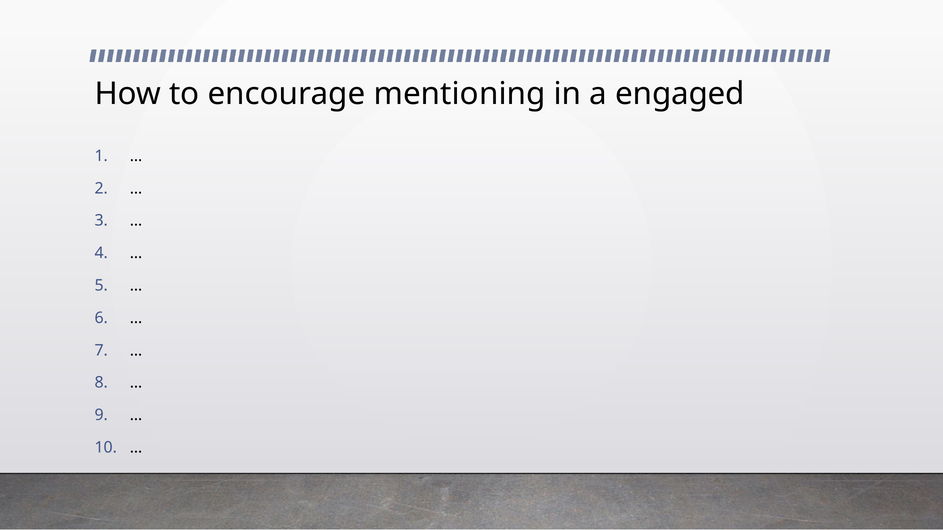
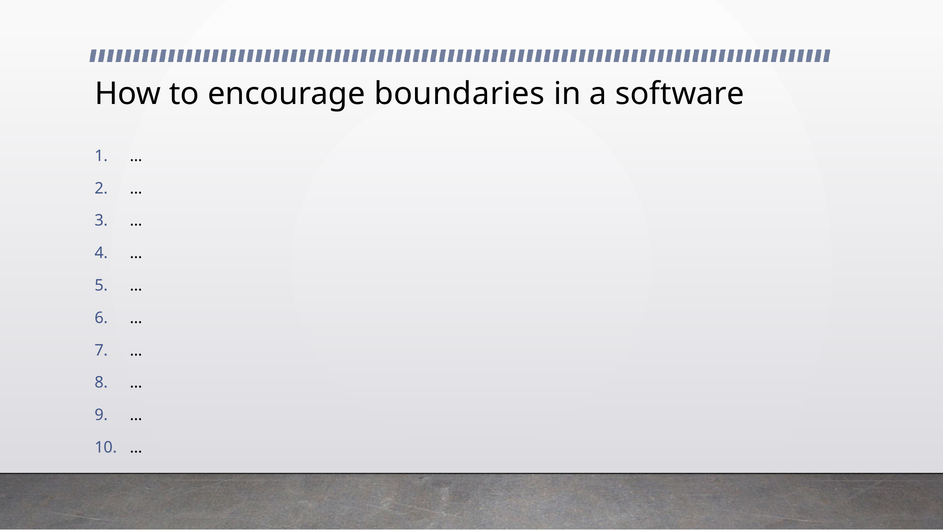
mentioning: mentioning -> boundaries
engaged: engaged -> software
